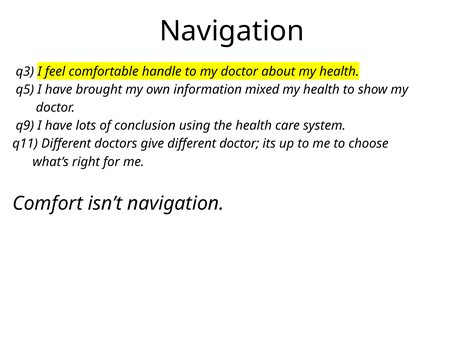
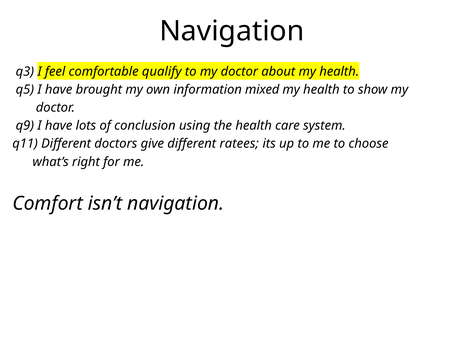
handle: handle -> qualify
different doctor: doctor -> ratees
